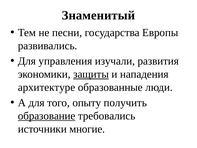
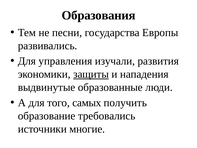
Знаменитый: Знаменитый -> Образования
архитектуре: архитектуре -> выдвинутые
опыту: опыту -> самых
образование underline: present -> none
